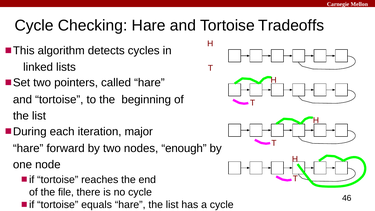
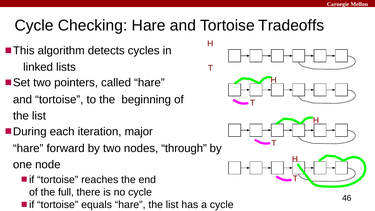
enough: enough -> through
file: file -> full
